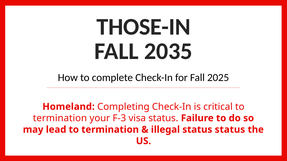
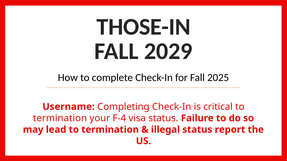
2035: 2035 -> 2029
Homeland: Homeland -> Username
F-3: F-3 -> F-4
status status: status -> report
